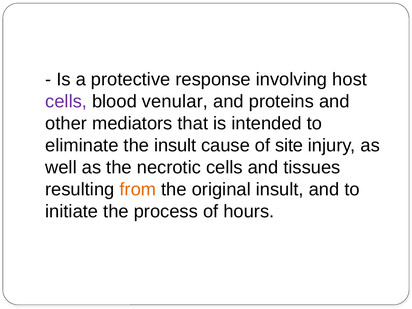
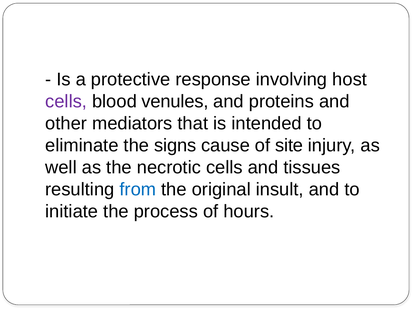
venular: venular -> venules
the insult: insult -> signs
from colour: orange -> blue
